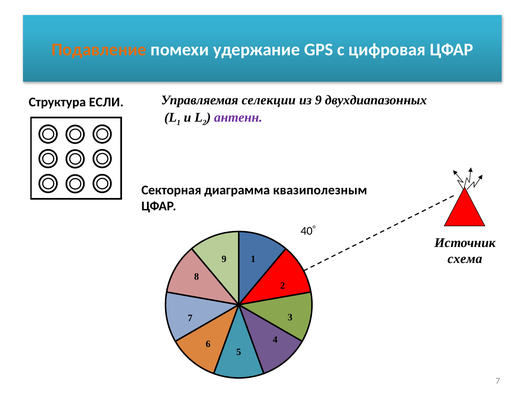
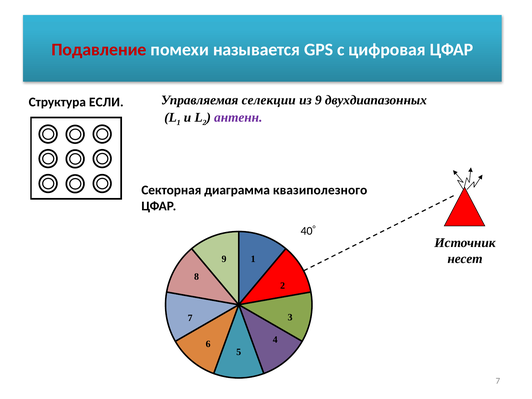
Подавление colour: orange -> red
удержание: удержание -> называется
квазиполезным: квазиполезным -> квазиполезного
схема: схема -> несет
